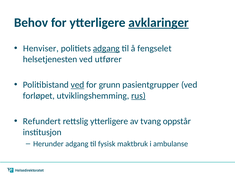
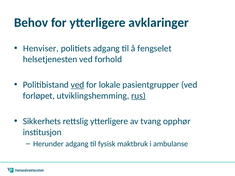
avklaringer underline: present -> none
adgang at (106, 48) underline: present -> none
utfører: utfører -> forhold
grunn: grunn -> lokale
Refundert: Refundert -> Sikkerhets
oppstår: oppstår -> opphør
